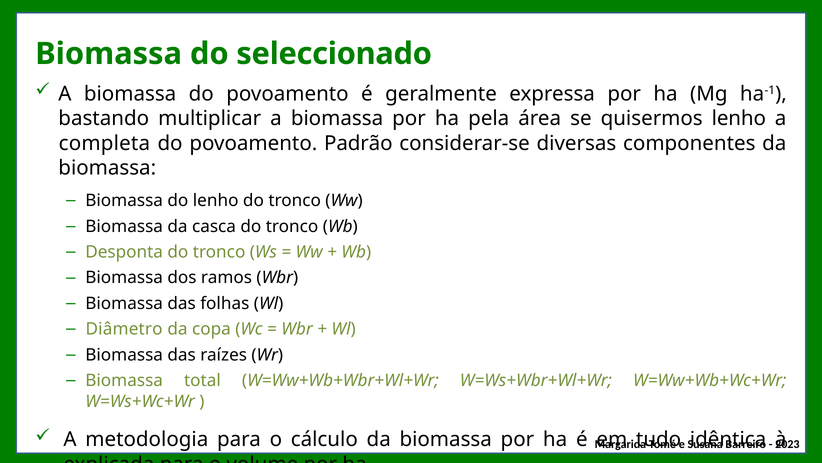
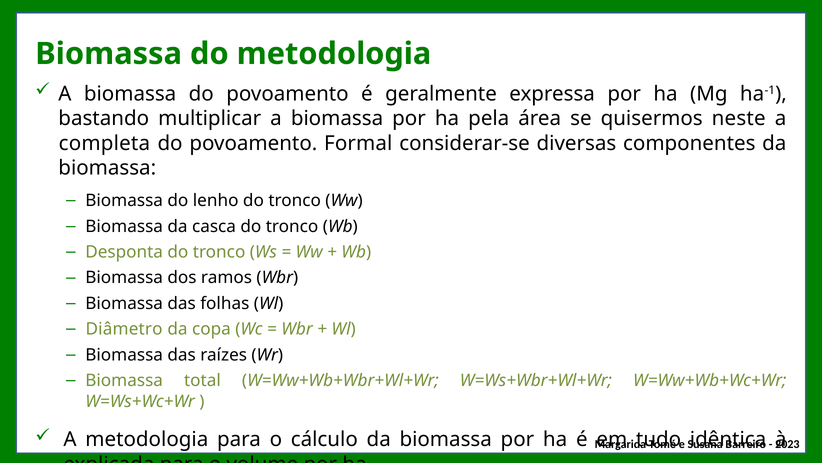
do seleccionado: seleccionado -> metodologia
quisermos lenho: lenho -> neste
Padrão: Padrão -> Formal
